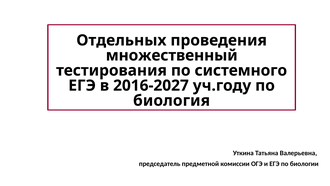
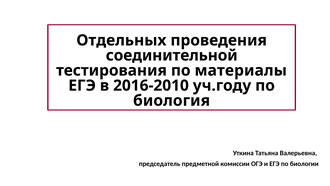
множественный: множественный -> соединительной
системного: системного -> материалы
2016-2027: 2016-2027 -> 2016-2010
